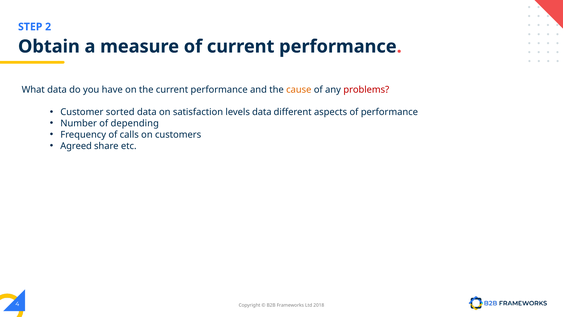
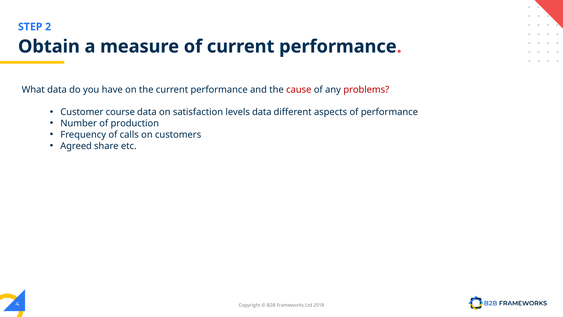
cause colour: orange -> red
sorted: sorted -> course
depending: depending -> production
